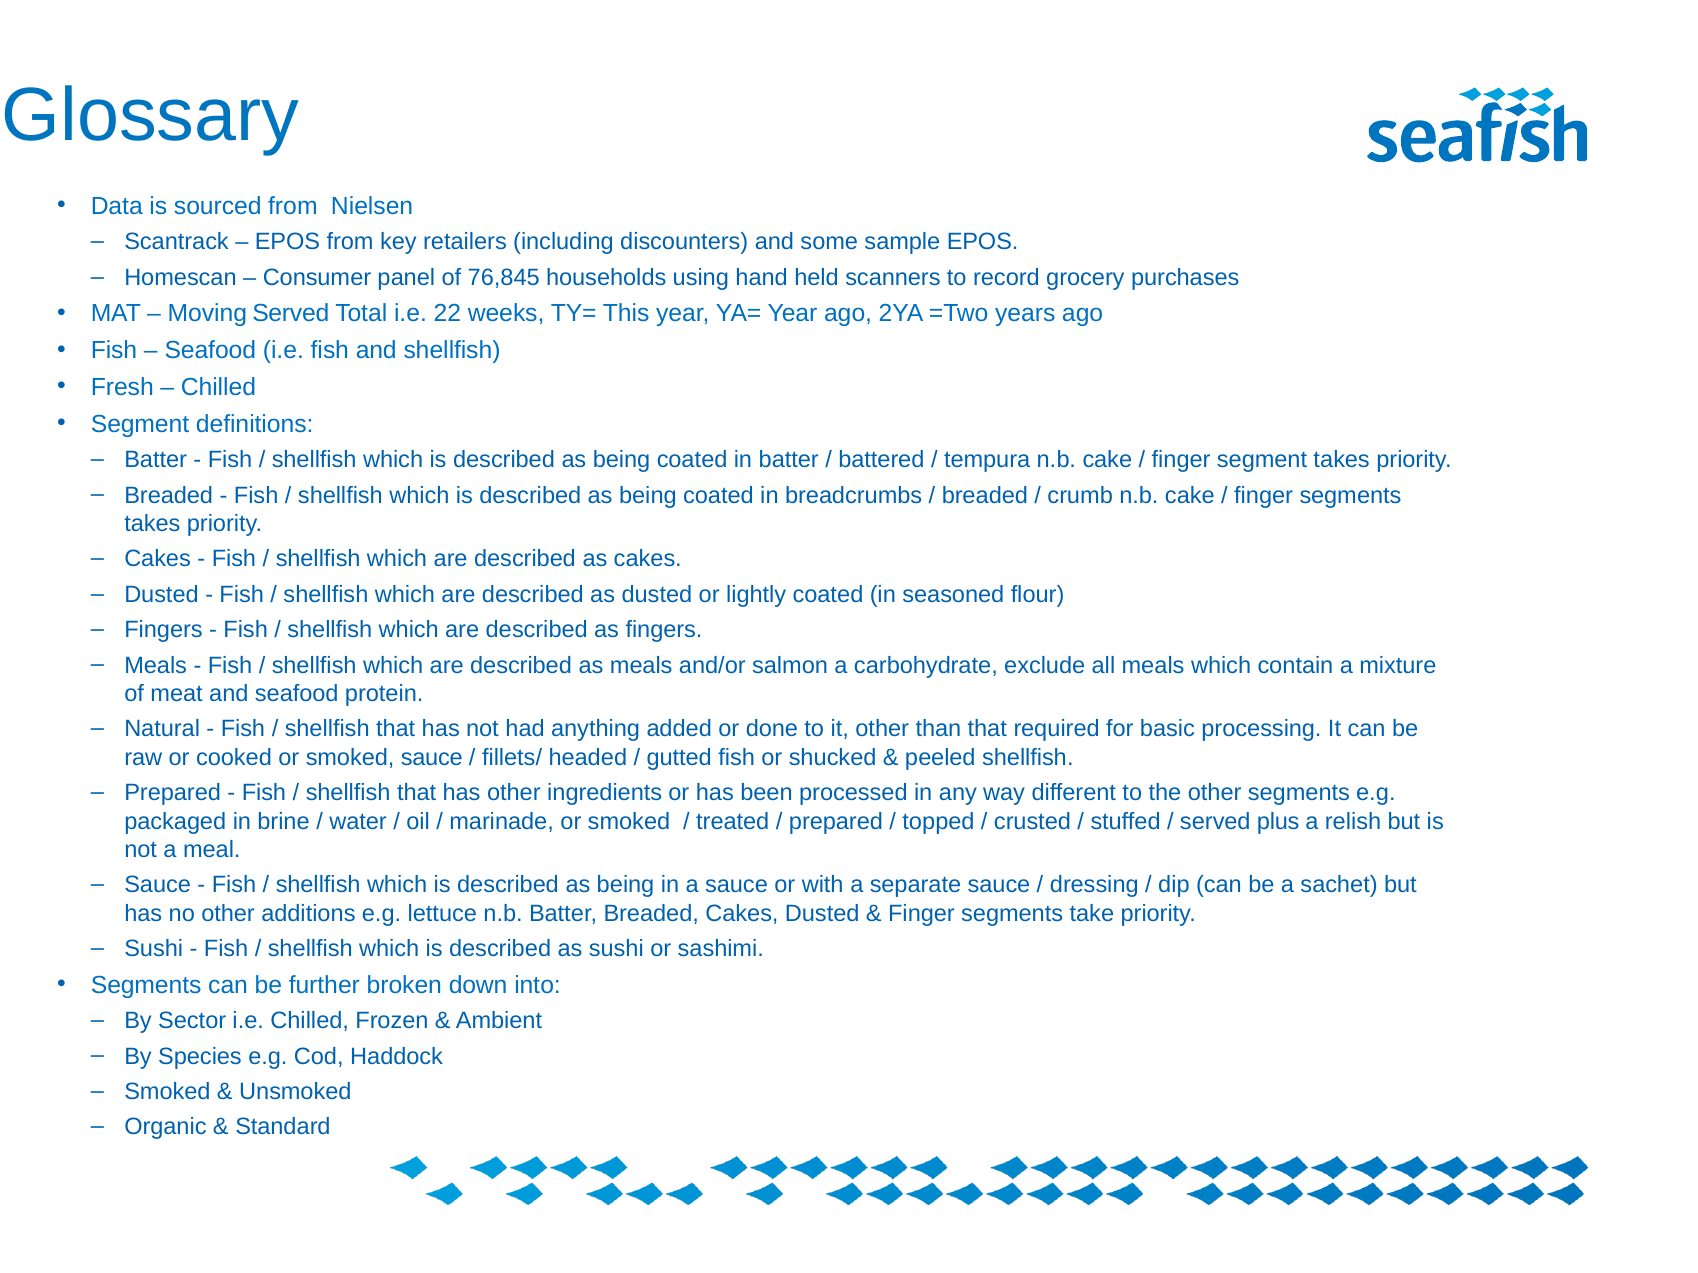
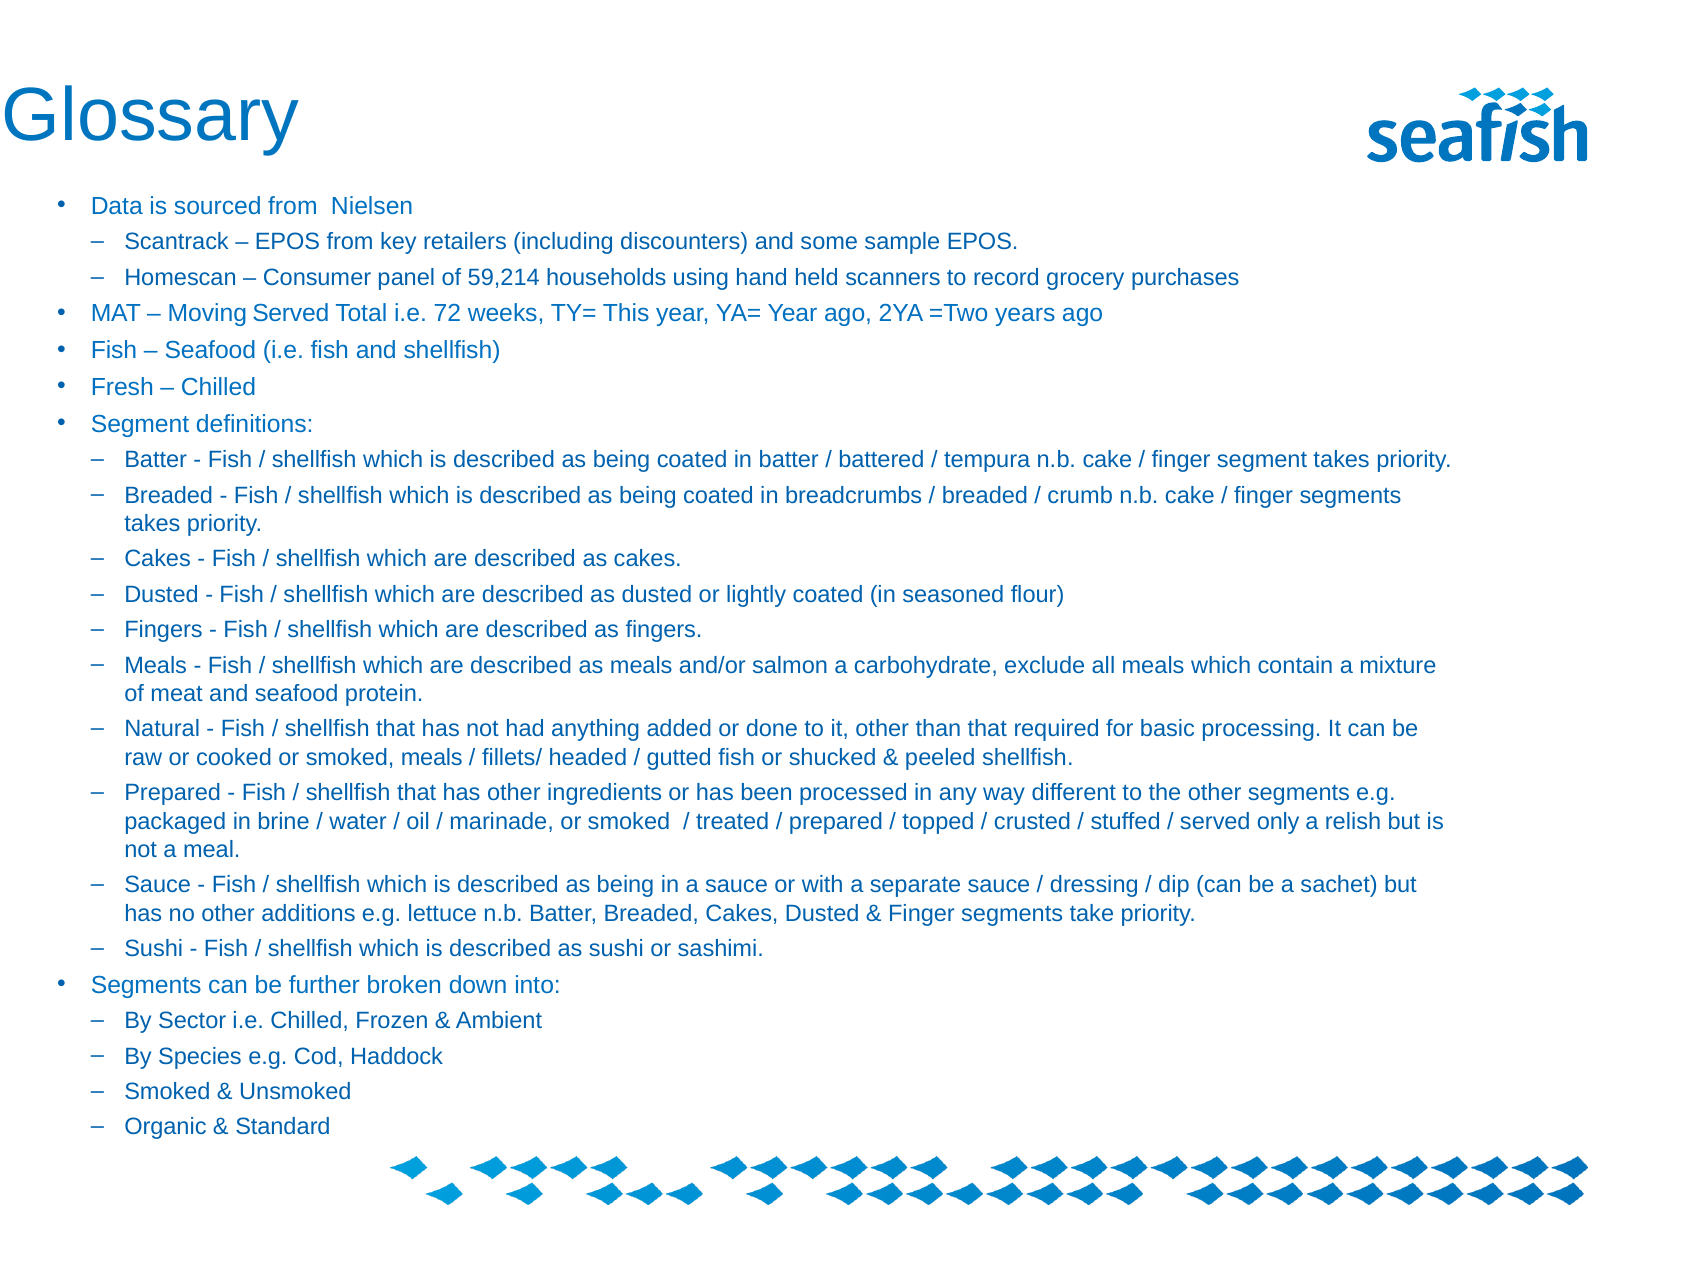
76,845: 76,845 -> 59,214
22: 22 -> 72
smoked sauce: sauce -> meals
plus: plus -> only
